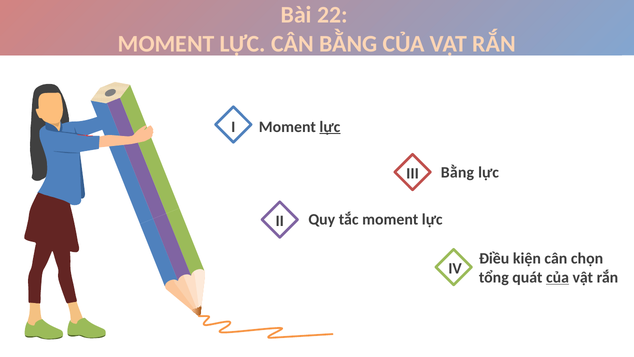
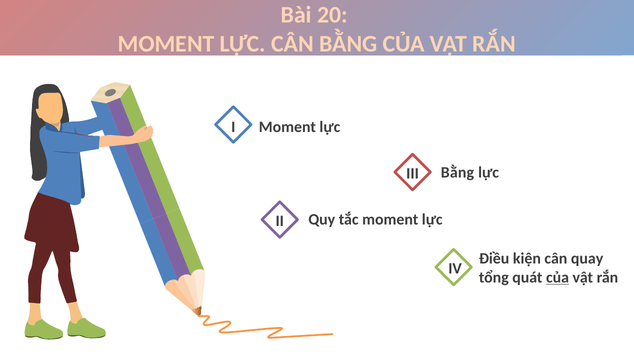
22: 22 -> 20
lực at (330, 127) underline: present -> none
chọn: chọn -> quay
